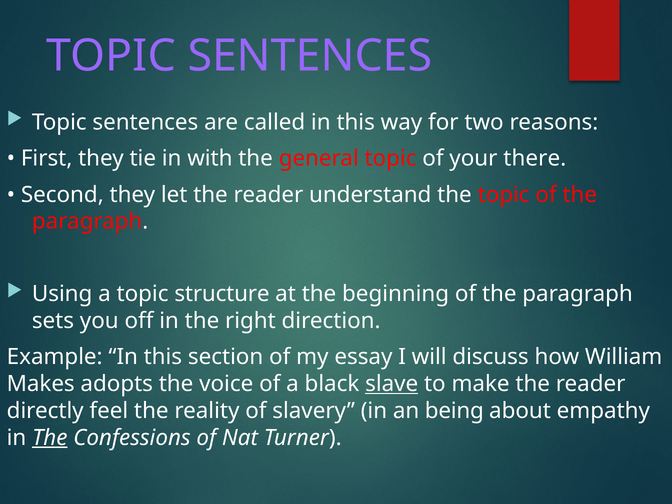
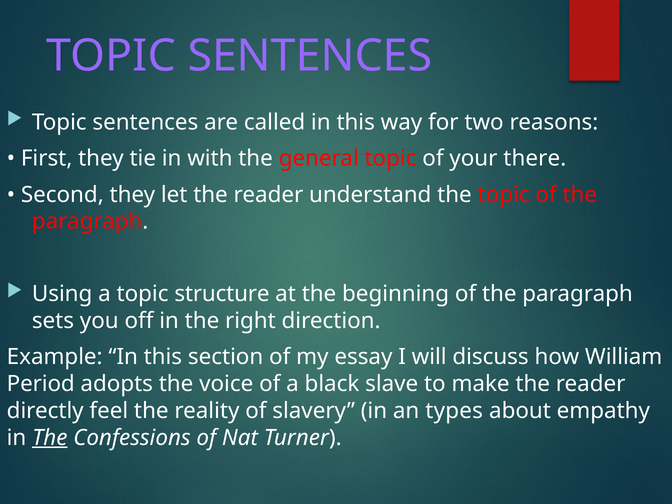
Makes: Makes -> Period
slave underline: present -> none
being: being -> types
